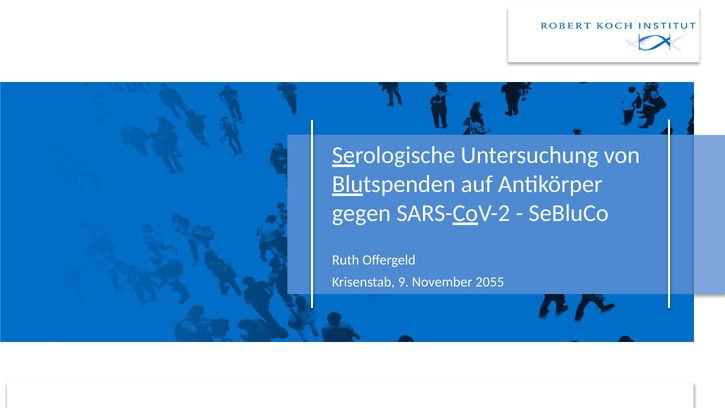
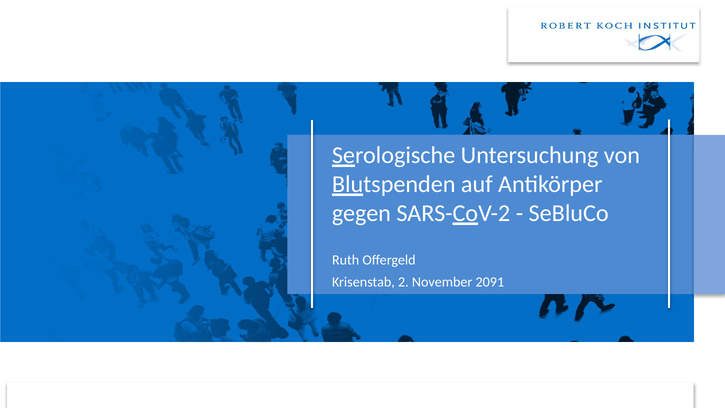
9: 9 -> 2
2055: 2055 -> 2091
